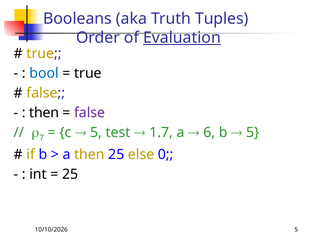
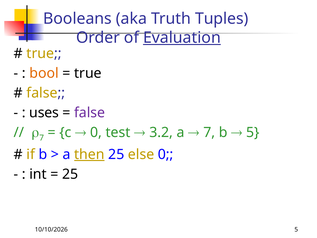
bool colour: blue -> orange
then at (44, 112): then -> uses
5 at (96, 132): 5 -> 0
1.7: 1.7 -> 3.2
6 at (209, 132): 6 -> 7
then at (89, 154) underline: none -> present
